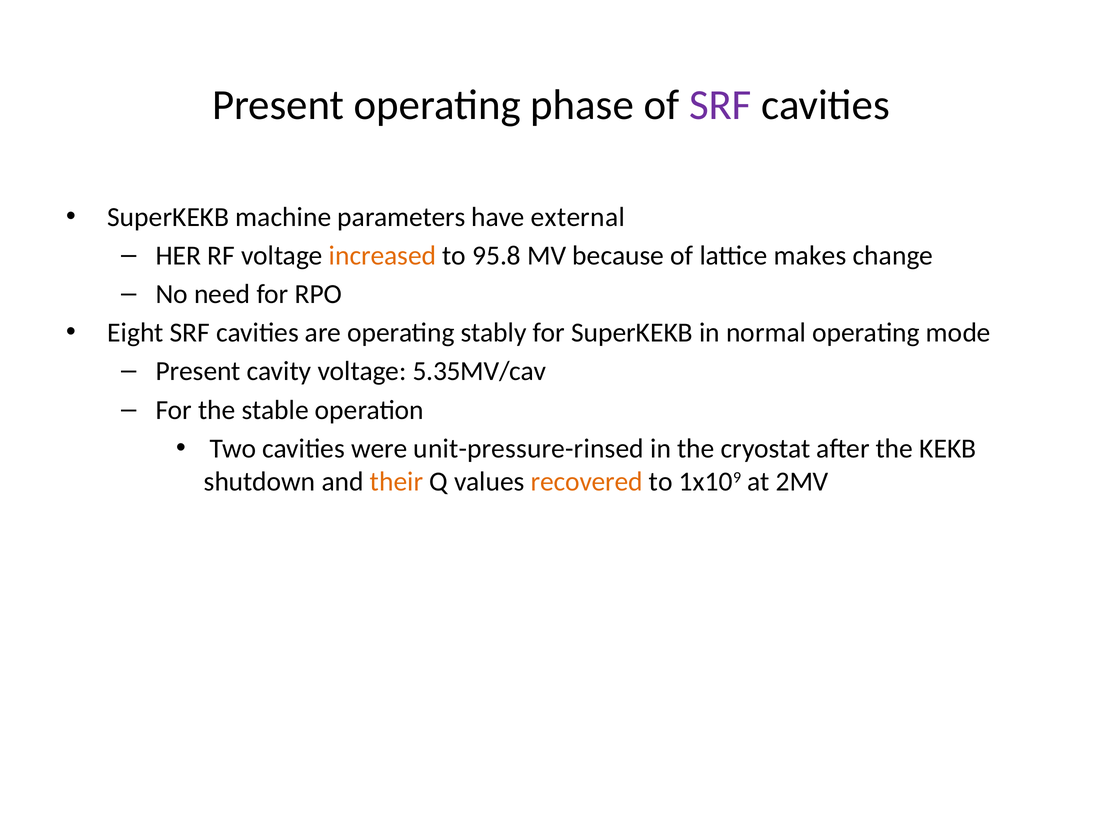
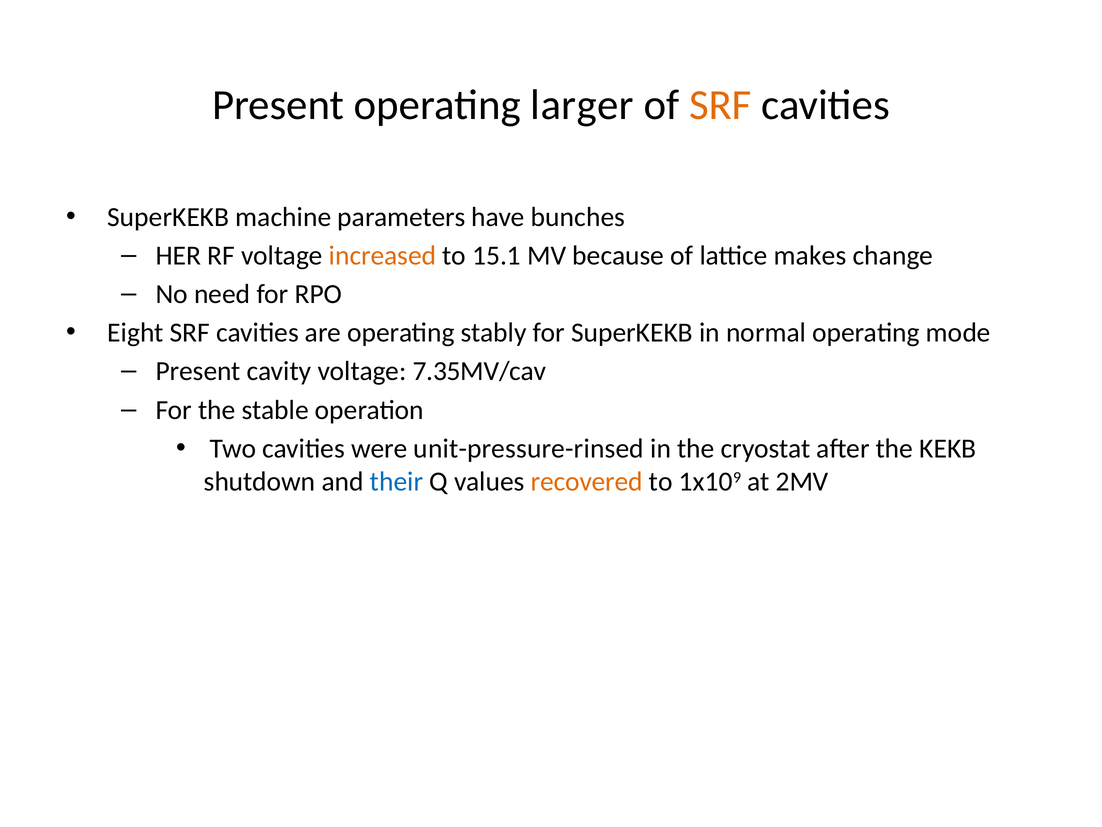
phase: phase -> larger
SRF at (720, 105) colour: purple -> orange
external: external -> bunches
95.8: 95.8 -> 15.1
5.35MV/cav: 5.35MV/cav -> 7.35MV/cav
their colour: orange -> blue
